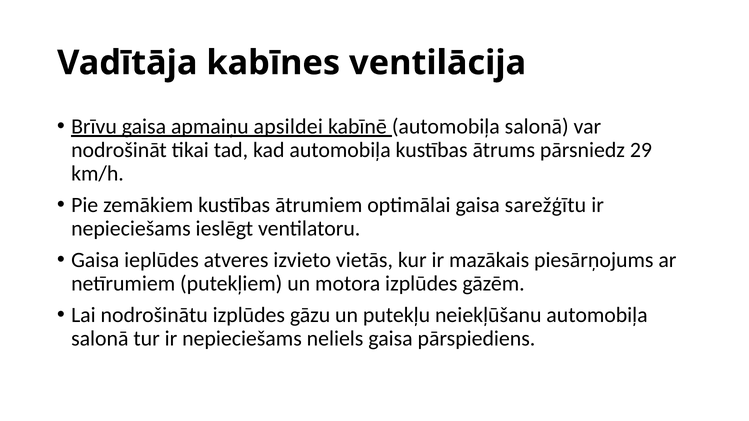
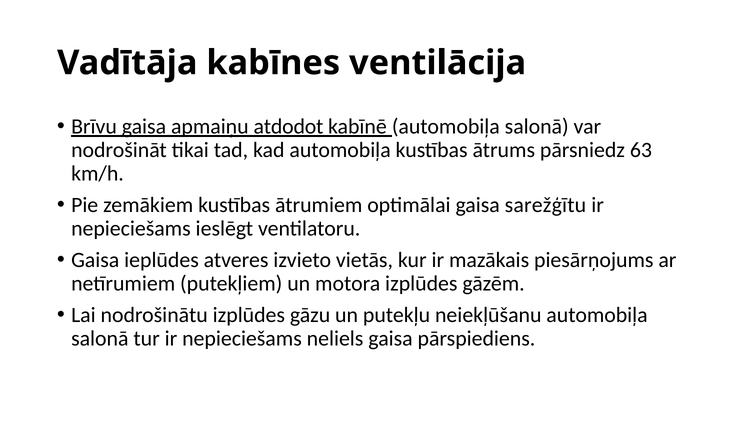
apsildei: apsildei -> atdodot
29: 29 -> 63
